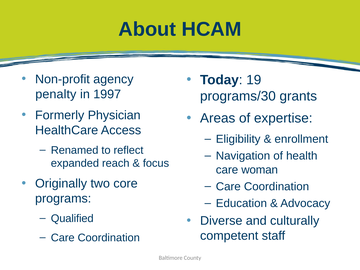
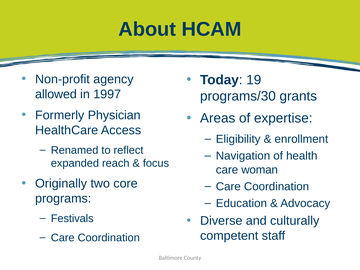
penalty: penalty -> allowed
Qualified: Qualified -> Festivals
